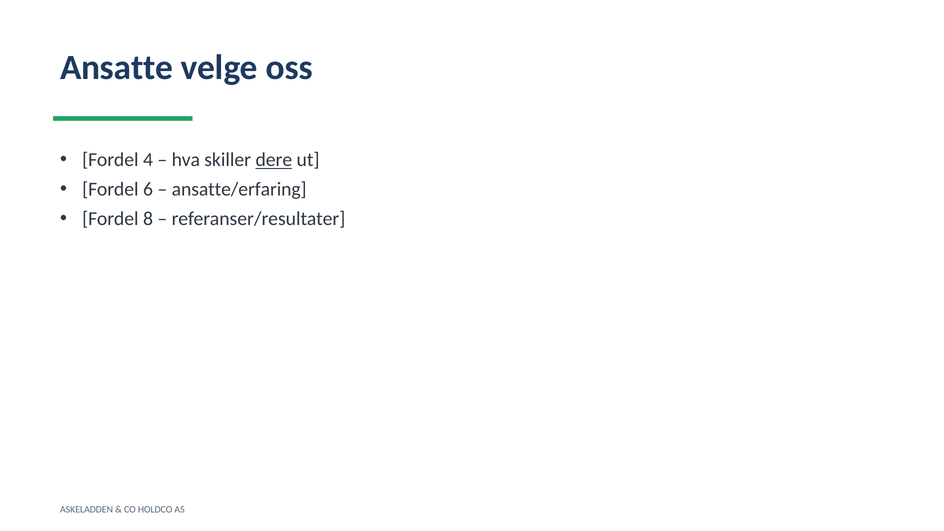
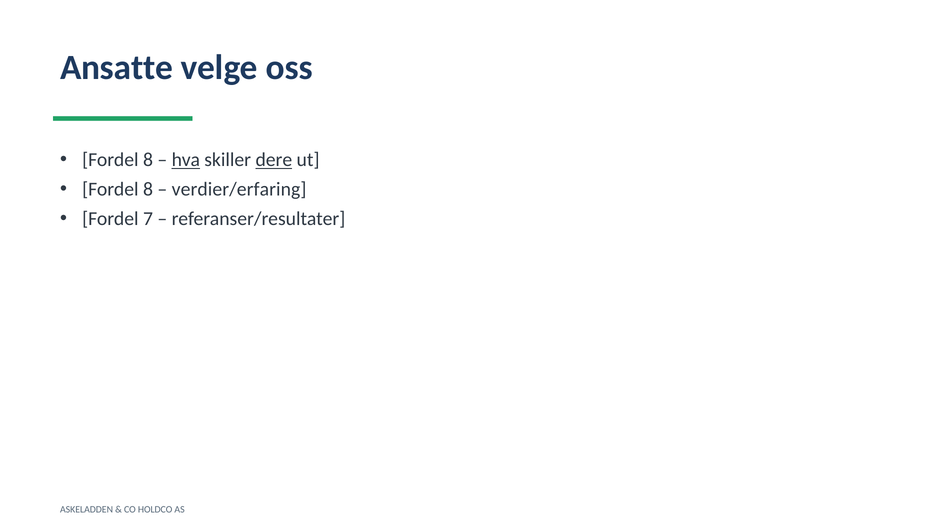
4 at (148, 160): 4 -> 8
hva underline: none -> present
6 at (148, 189): 6 -> 8
ansatte/erfaring: ansatte/erfaring -> verdier/erfaring
8: 8 -> 7
